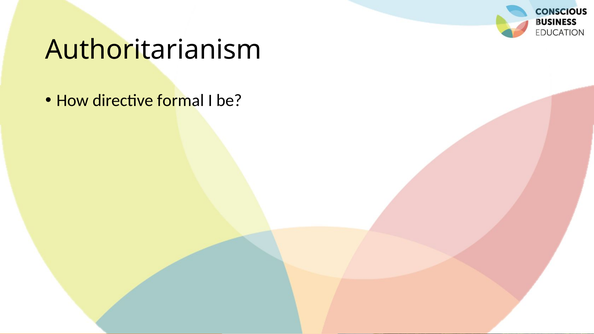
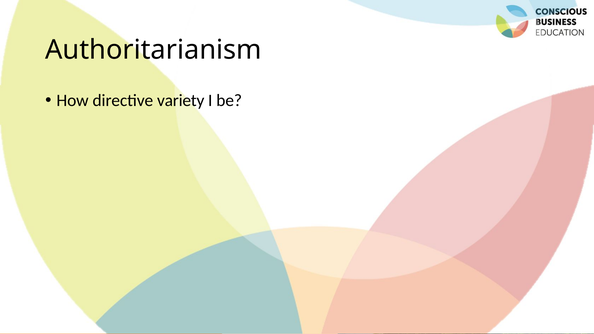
formal: formal -> variety
